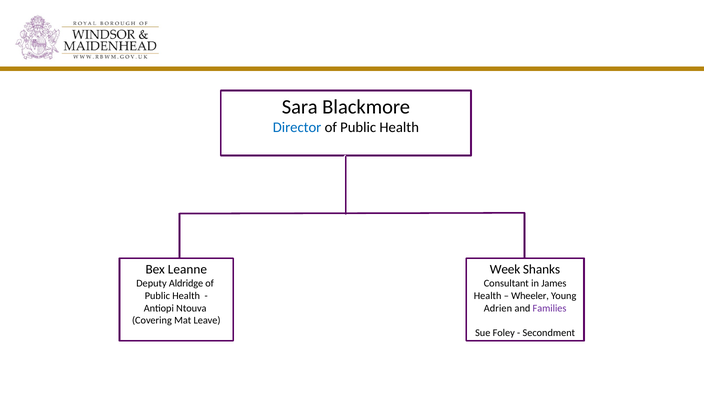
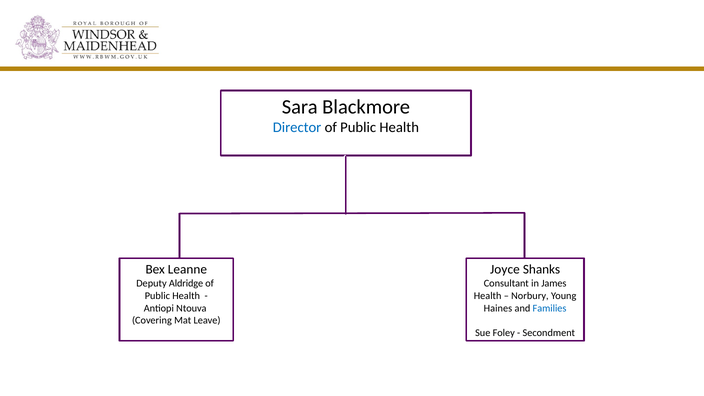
Week: Week -> Joyce
Wheeler: Wheeler -> Norbury
Adrien: Adrien -> Haines
Families colour: purple -> blue
